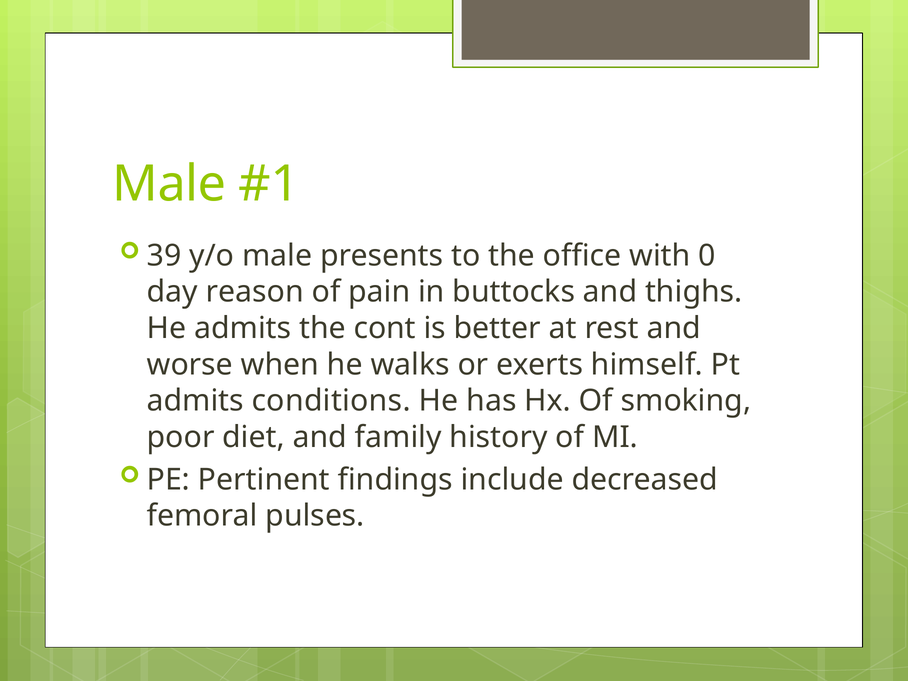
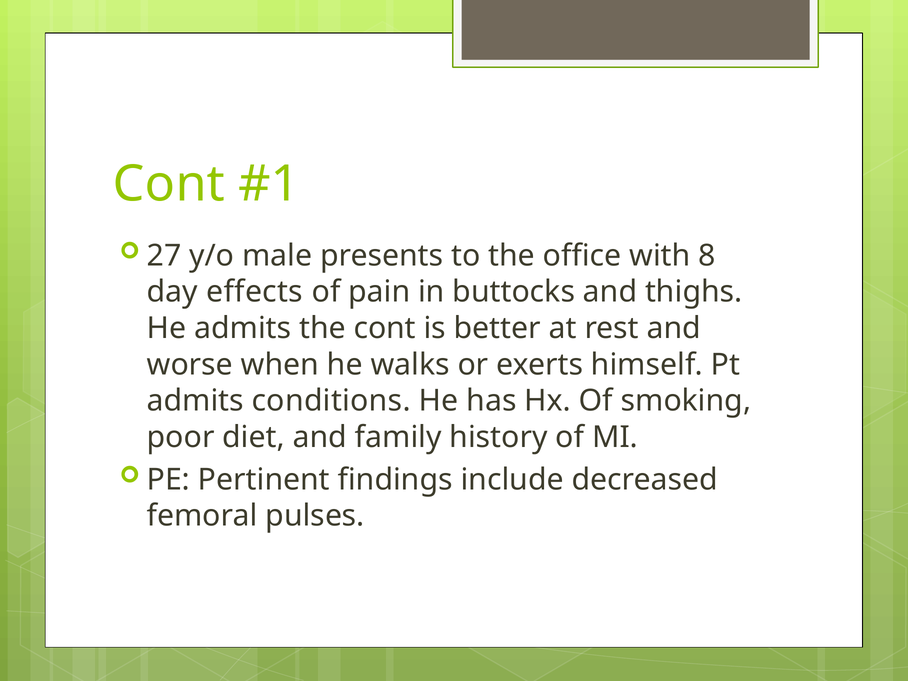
Male at (169, 184): Male -> Cont
39: 39 -> 27
0: 0 -> 8
reason: reason -> effects
